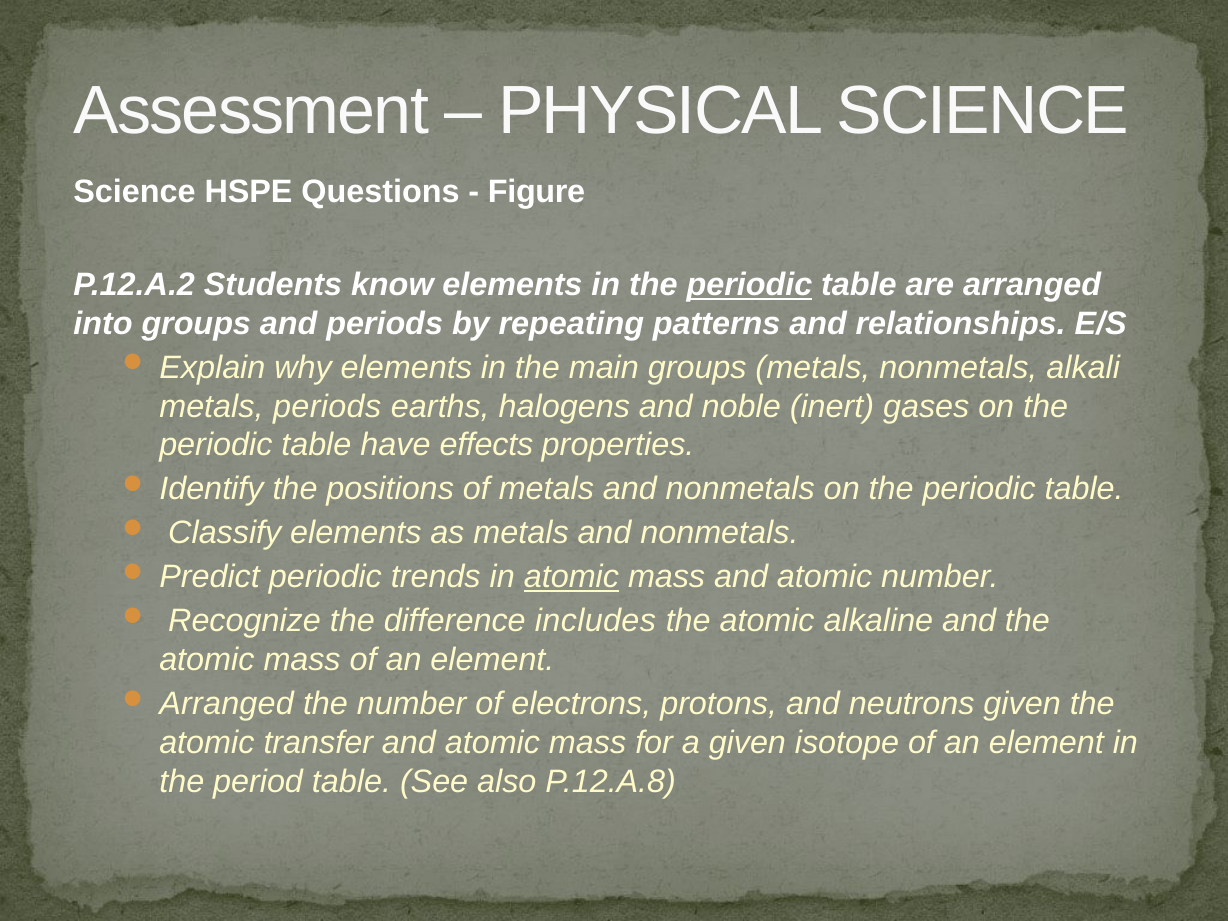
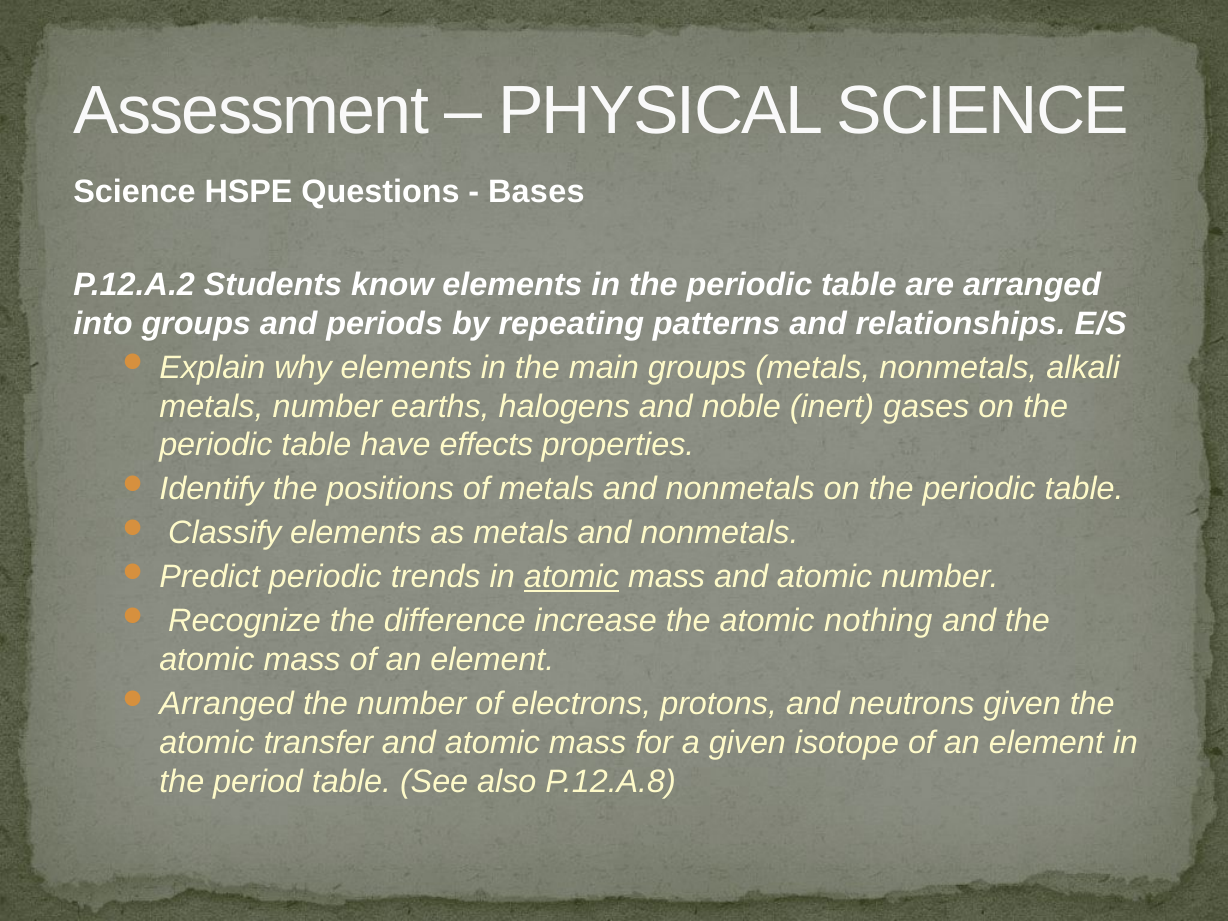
Figure: Figure -> Bases
periodic at (749, 285) underline: present -> none
metals periods: periods -> number
includes: includes -> increase
alkaline: alkaline -> nothing
